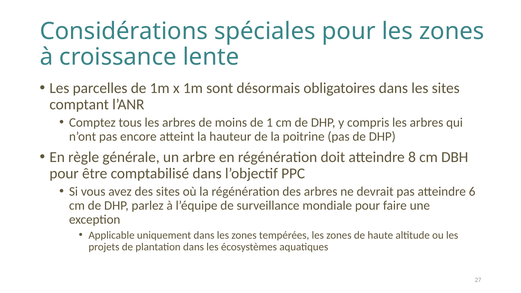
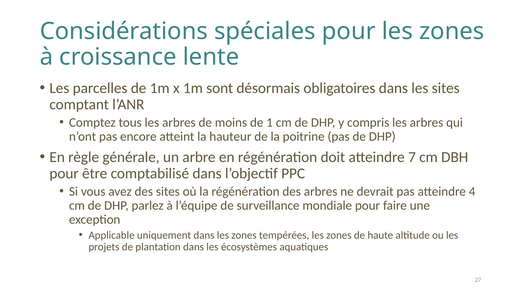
8: 8 -> 7
6: 6 -> 4
